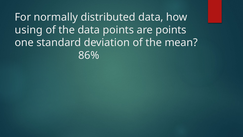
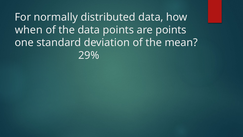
using: using -> when
86%: 86% -> 29%
